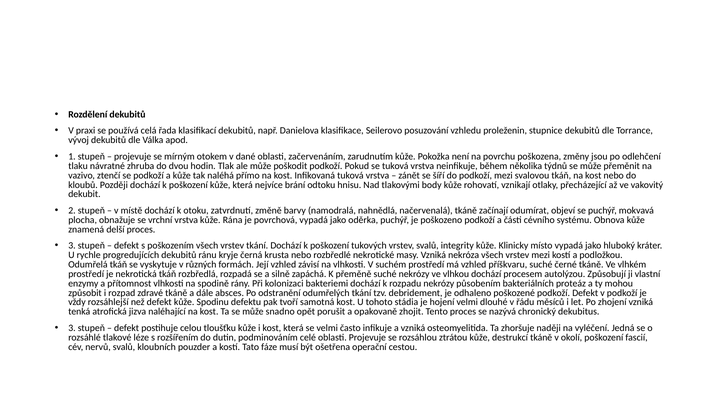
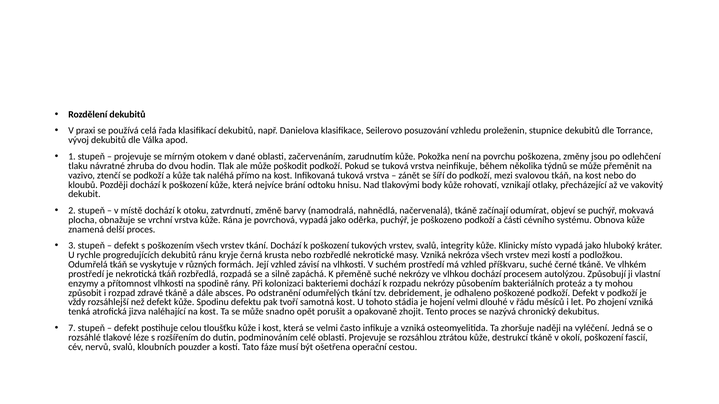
3 at (72, 328): 3 -> 7
